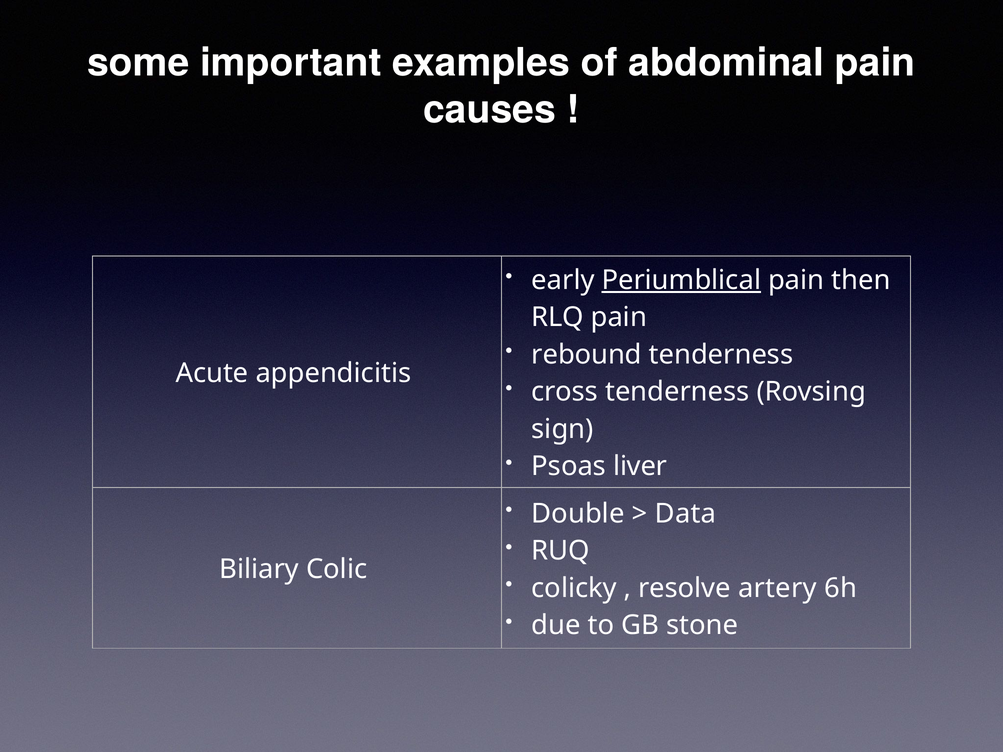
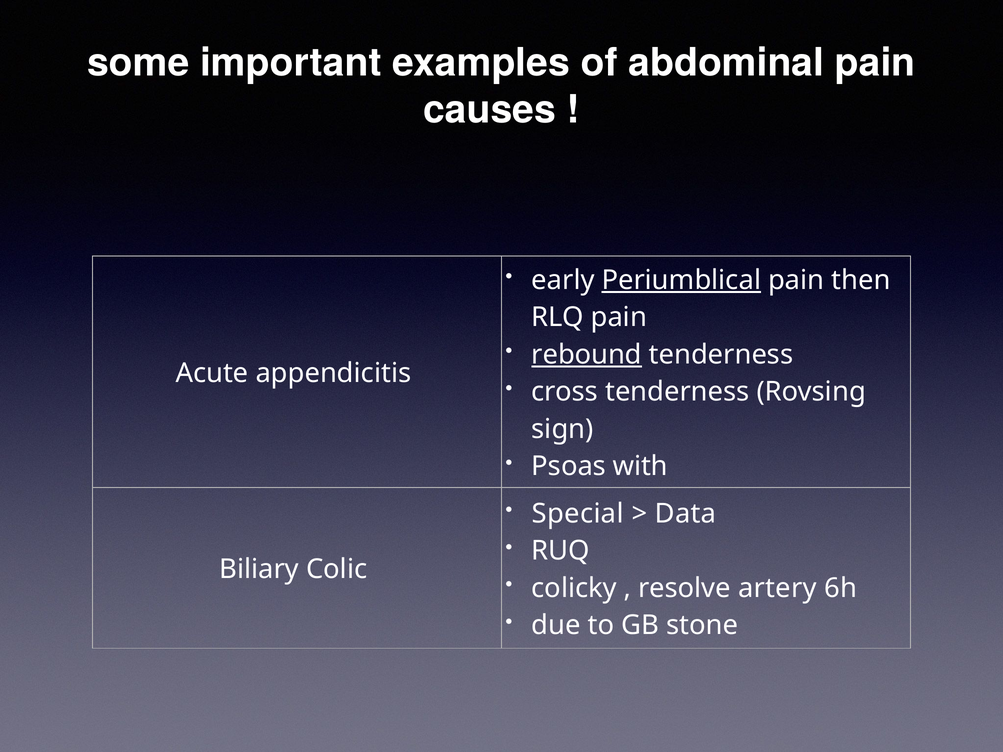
rebound underline: none -> present
liver: liver -> with
Double: Double -> Special
